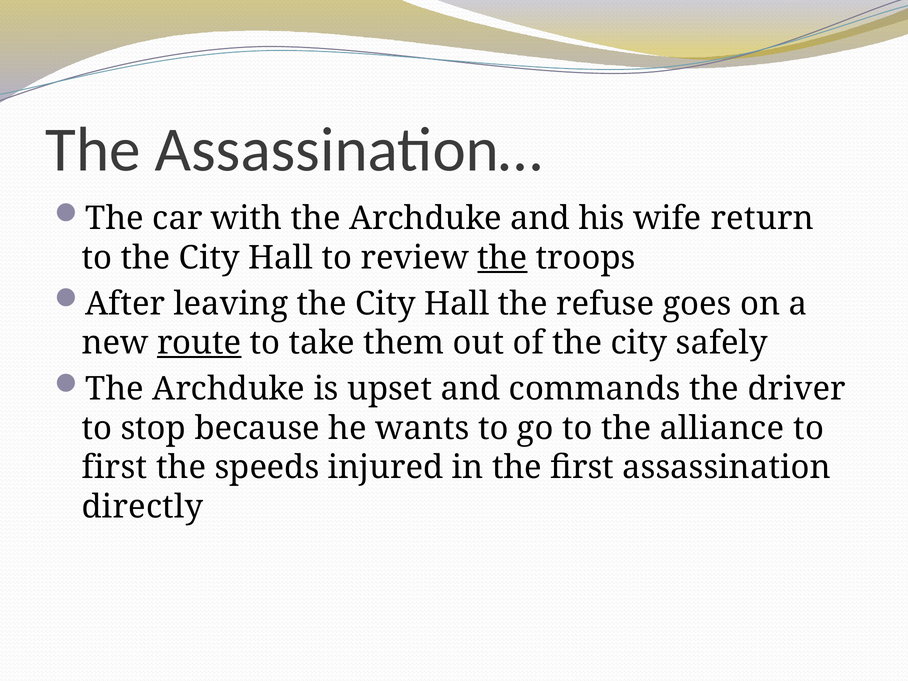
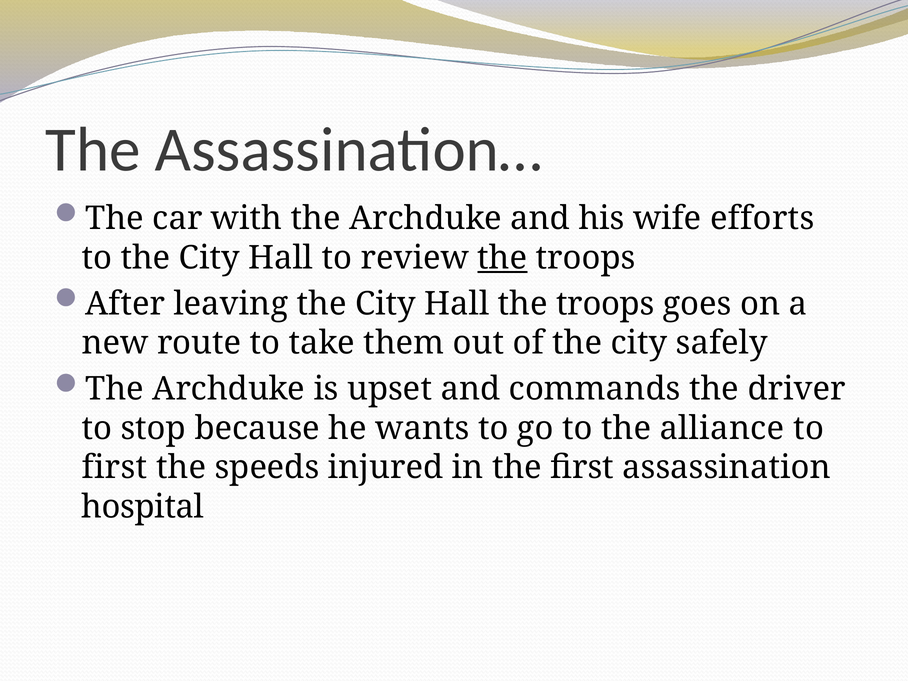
return: return -> efforts
Hall the refuse: refuse -> troops
route underline: present -> none
directly: directly -> hospital
